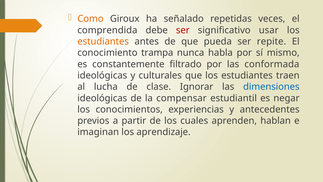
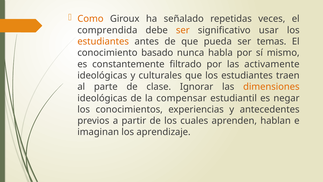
ser at (183, 30) colour: red -> orange
repite: repite -> temas
trampa: trampa -> basado
conformada: conformada -> activamente
lucha: lucha -> parte
dimensiones colour: blue -> orange
